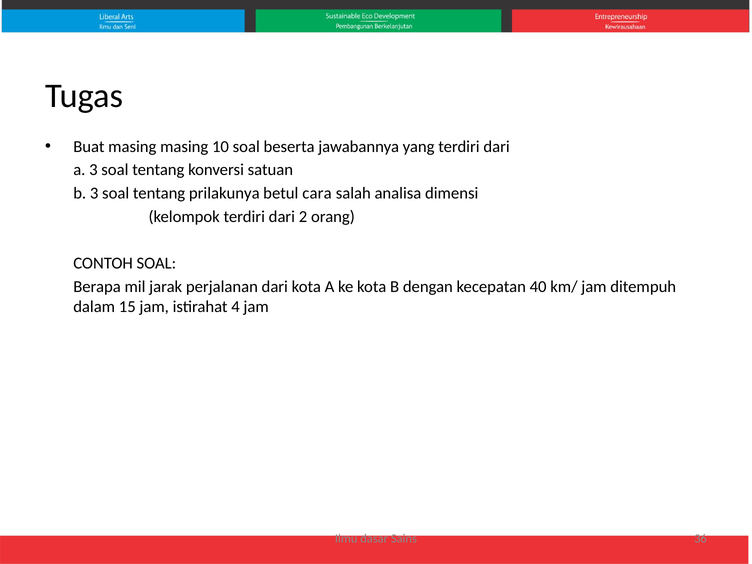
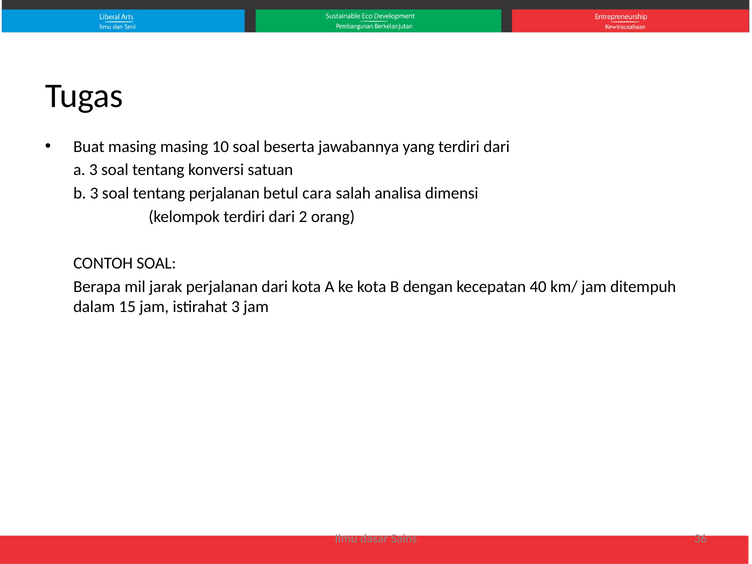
tentang prilakunya: prilakunya -> perjalanan
istirahat 4: 4 -> 3
